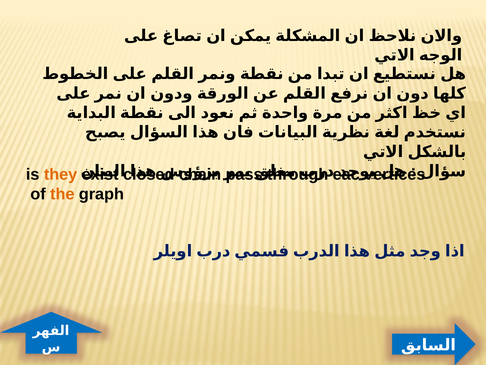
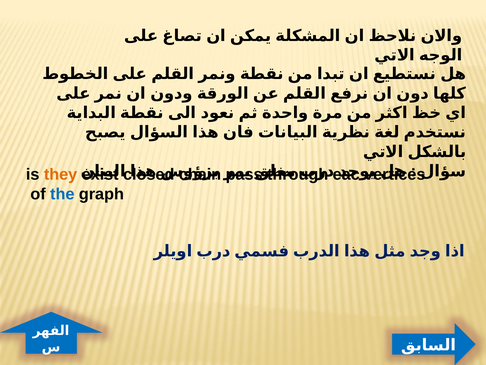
the colour: orange -> blue
